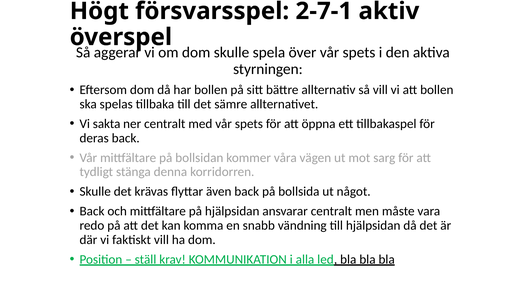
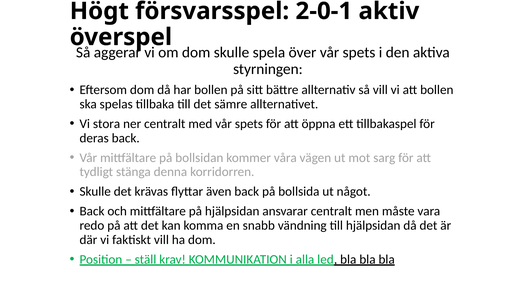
2-7-1: 2-7-1 -> 2-0-1
sakta: sakta -> stora
